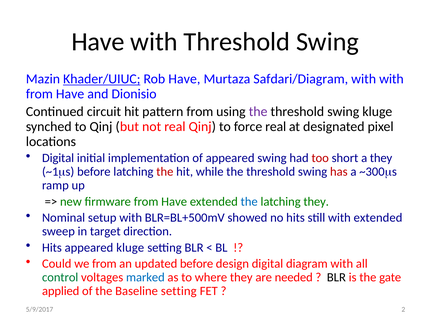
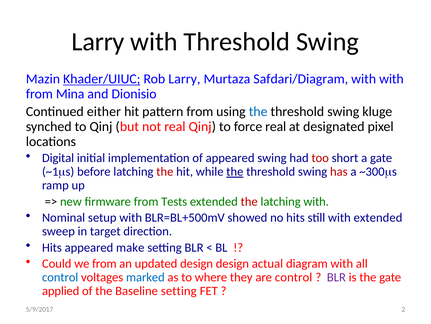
Have at (98, 42): Have -> Larry
Rob Have: Have -> Larry
Have at (70, 94): Have -> Mina
circuit: circuit -> either
the at (258, 111) colour: purple -> blue
a they: they -> gate
the at (235, 171) underline: none -> present
firmware from Have: Have -> Tests
the at (249, 201) colour: blue -> red
latching they: they -> with
appeared kluge: kluge -> make
updated before: before -> design
design digital: digital -> actual
control at (60, 277) colour: green -> blue
are needed: needed -> control
BLR at (336, 277) colour: black -> purple
